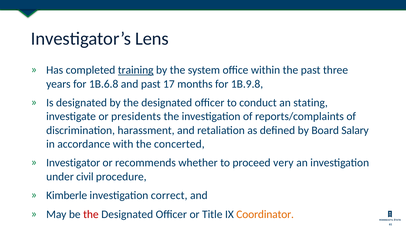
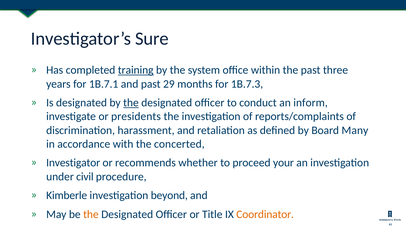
Lens: Lens -> Sure
1B.6.8: 1B.6.8 -> 1B.7.1
17: 17 -> 29
1B.9.8: 1B.9.8 -> 1B.7.3
the at (131, 102) underline: none -> present
stating: stating -> inform
Salary: Salary -> Many
very: very -> your
correct: correct -> beyond
the at (91, 214) colour: red -> orange
